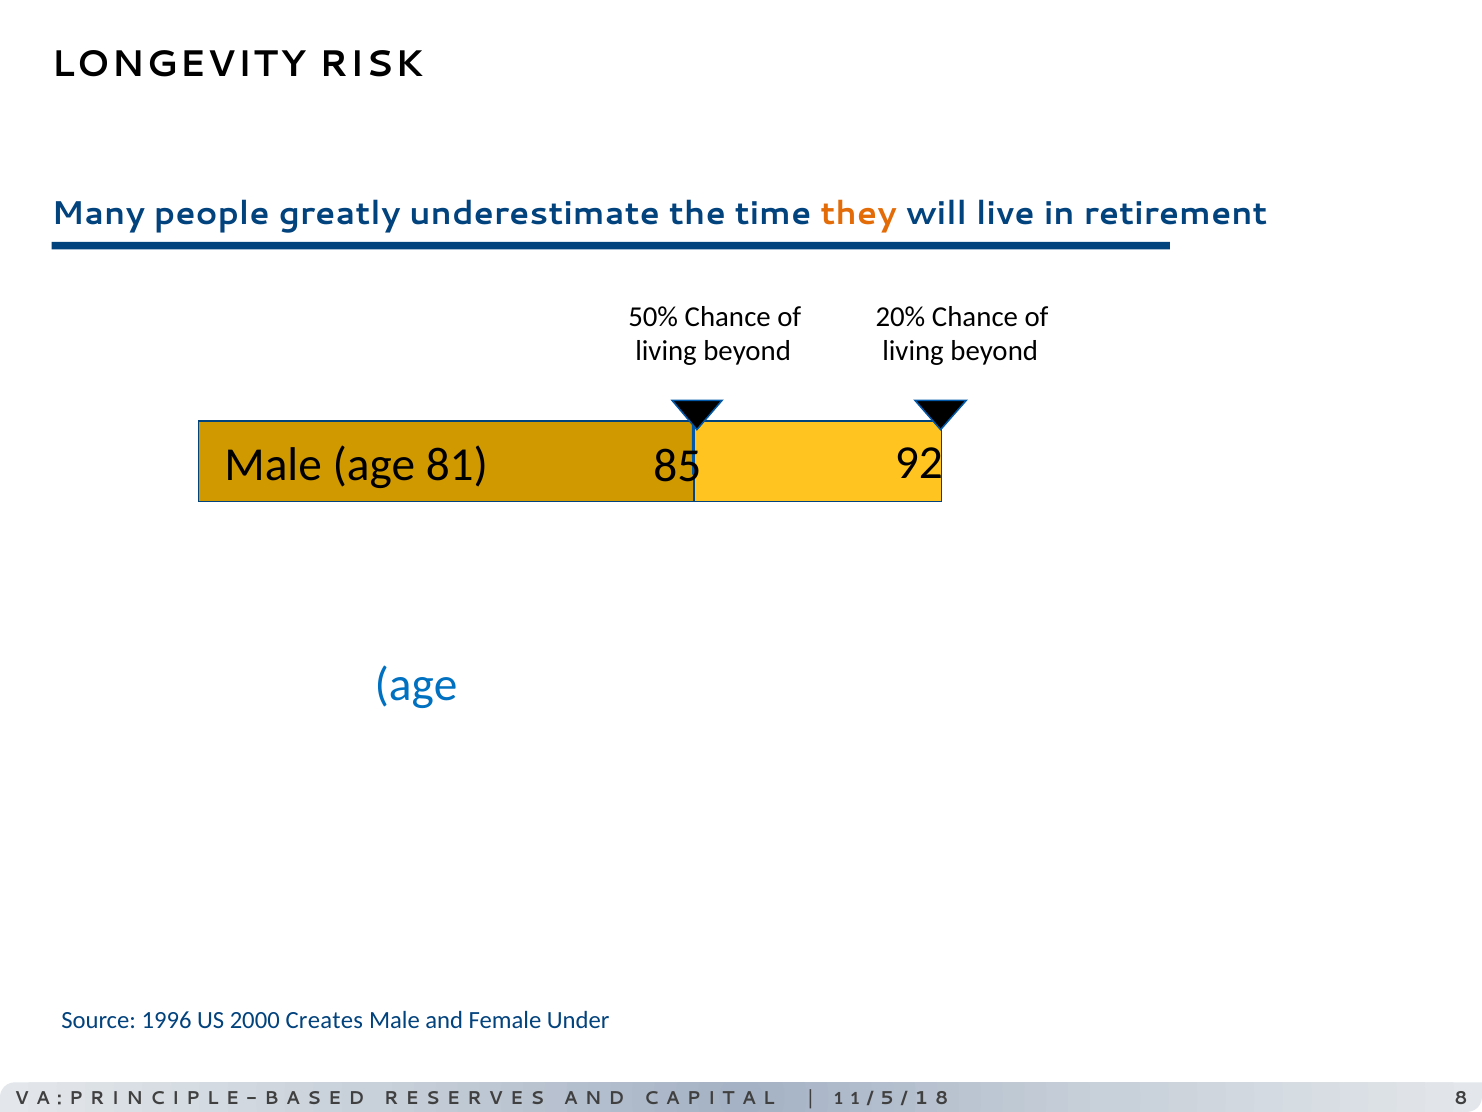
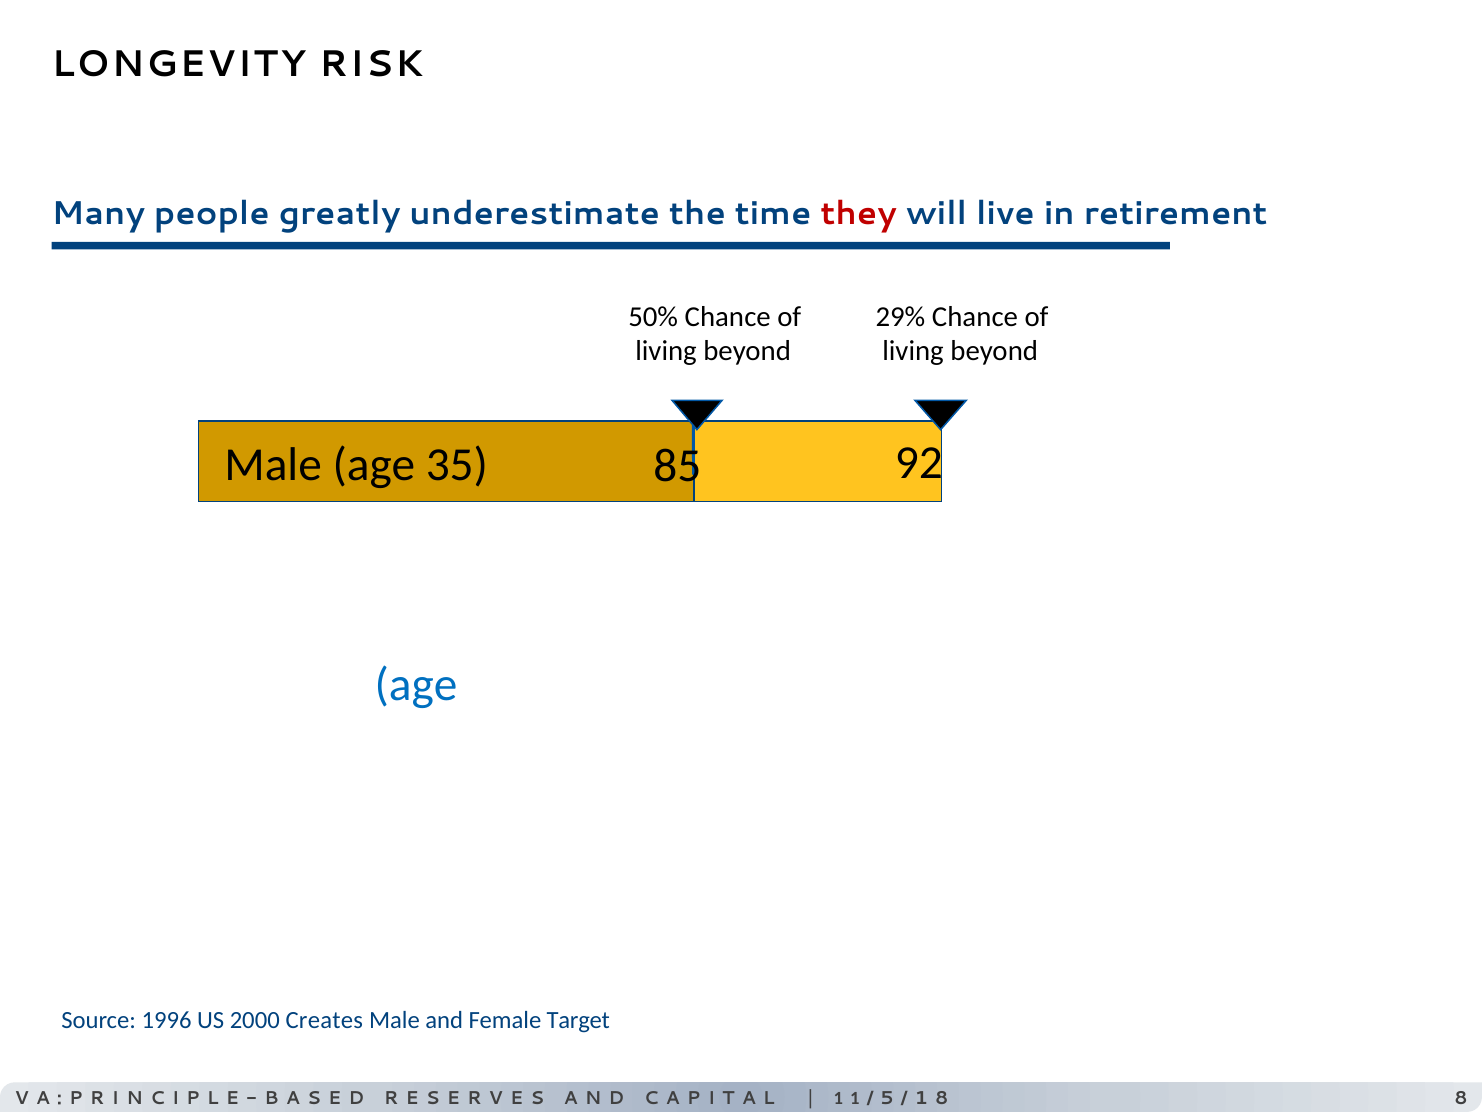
they colour: orange -> red
20%: 20% -> 29%
81: 81 -> 35
Under: Under -> Target
